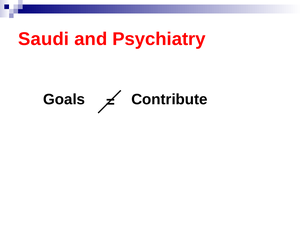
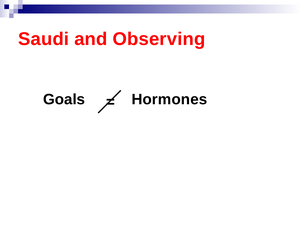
Psychiatry: Psychiatry -> Observing
Contribute: Contribute -> Hormones
